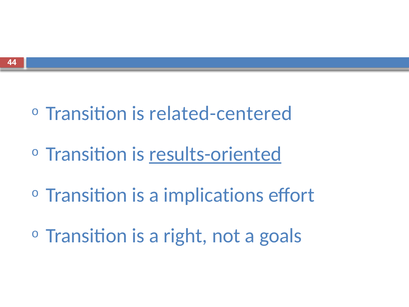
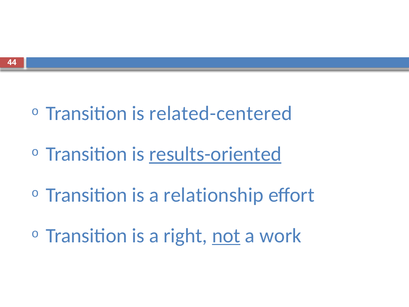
implications: implications -> relationship
not underline: none -> present
goals: goals -> work
